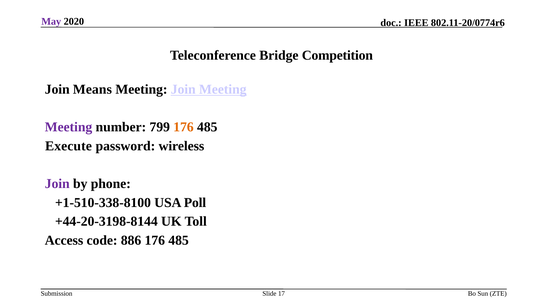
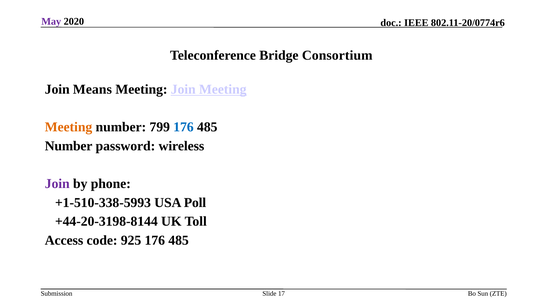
Competition: Competition -> Consortium
Meeting at (69, 127) colour: purple -> orange
176 at (183, 127) colour: orange -> blue
Execute at (68, 146): Execute -> Number
+1-510-338-8100: +1-510-338-8100 -> +1-510-338-5993
886: 886 -> 925
